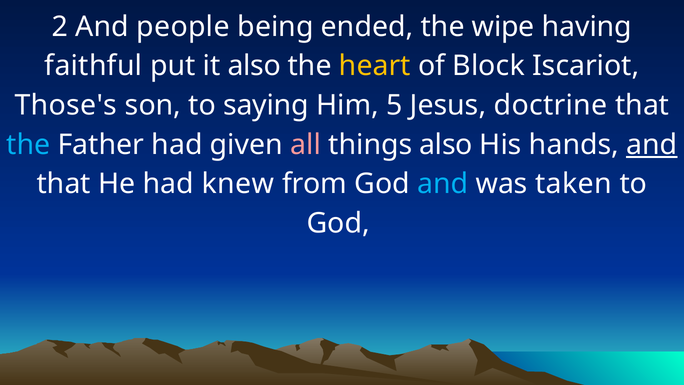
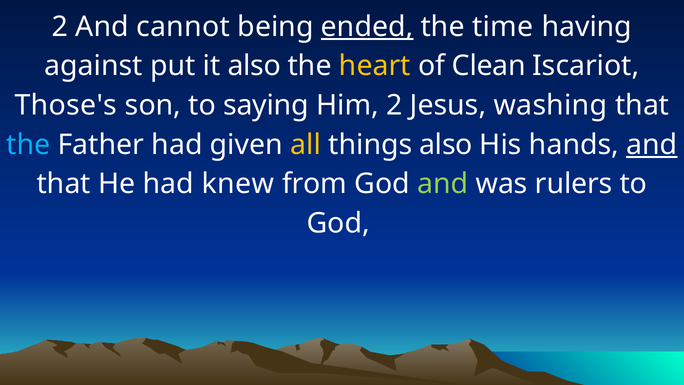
people: people -> cannot
ended underline: none -> present
wipe: wipe -> time
faithful: faithful -> against
Block: Block -> Clean
Him 5: 5 -> 2
doctrine: doctrine -> washing
all colour: pink -> yellow
and at (443, 184) colour: light blue -> light green
taken: taken -> rulers
